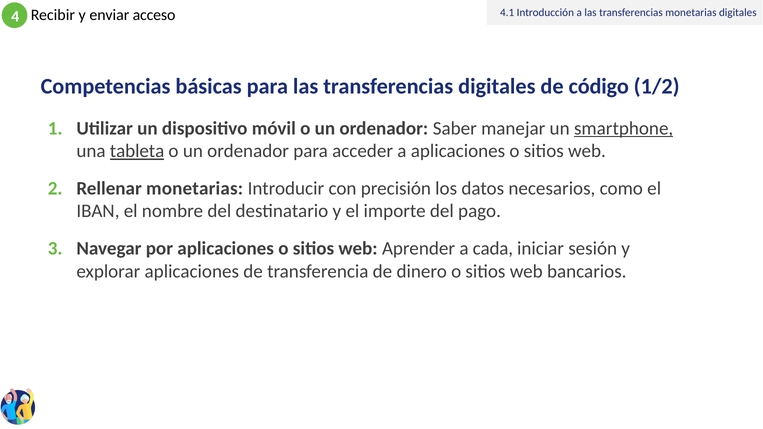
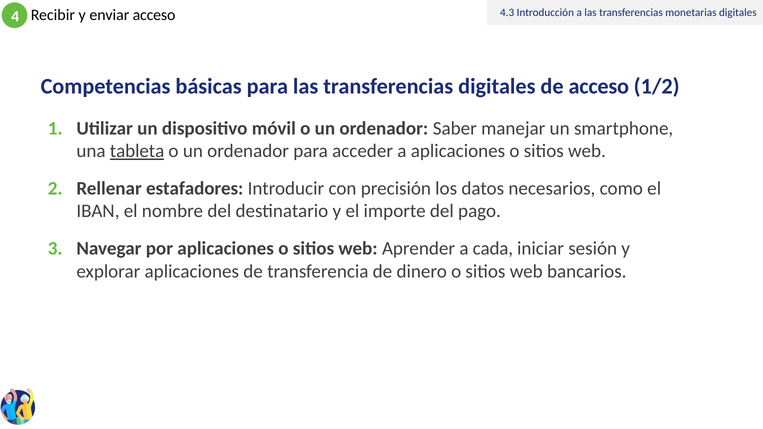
4.1: 4.1 -> 4.3
de código: código -> acceso
smartphone underline: present -> none
Rellenar monetarias: monetarias -> estafadores
